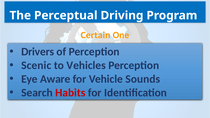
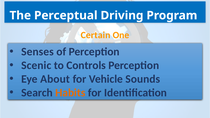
Drivers: Drivers -> Senses
Vehicles: Vehicles -> Controls
Aware: Aware -> About
Habits colour: red -> orange
